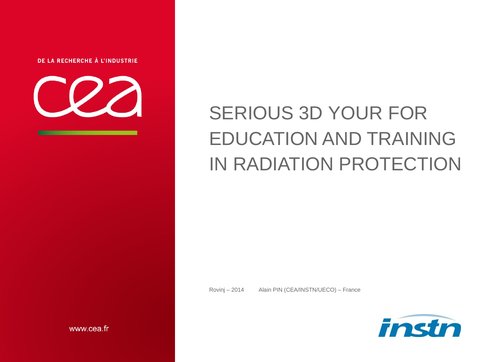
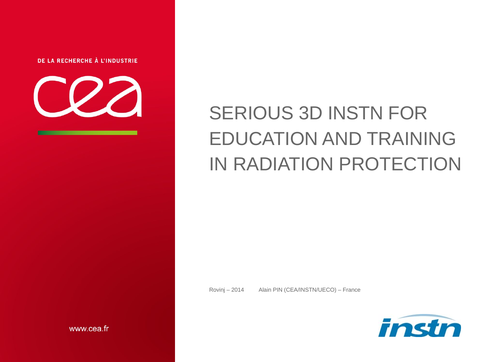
YOUR: YOUR -> INSTN
